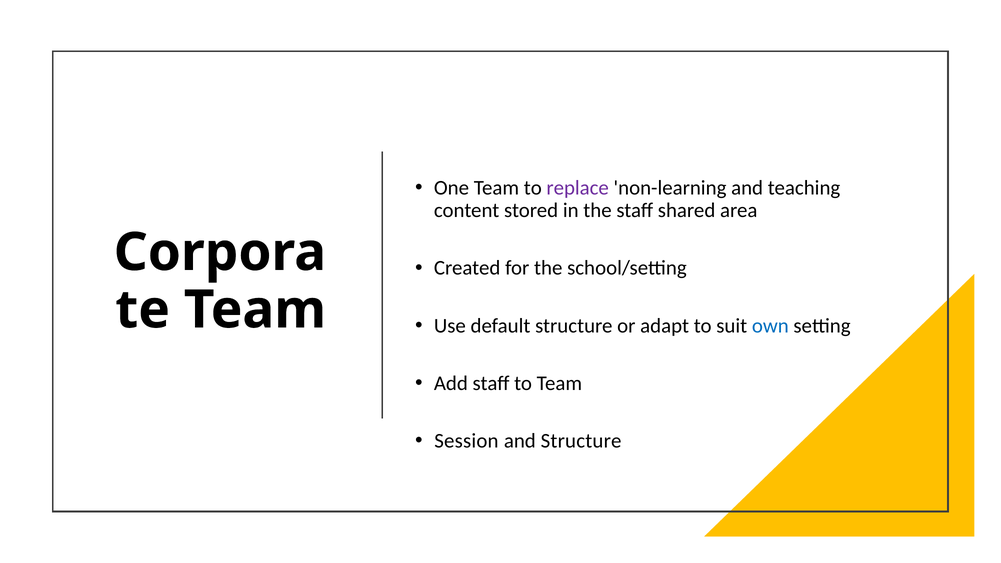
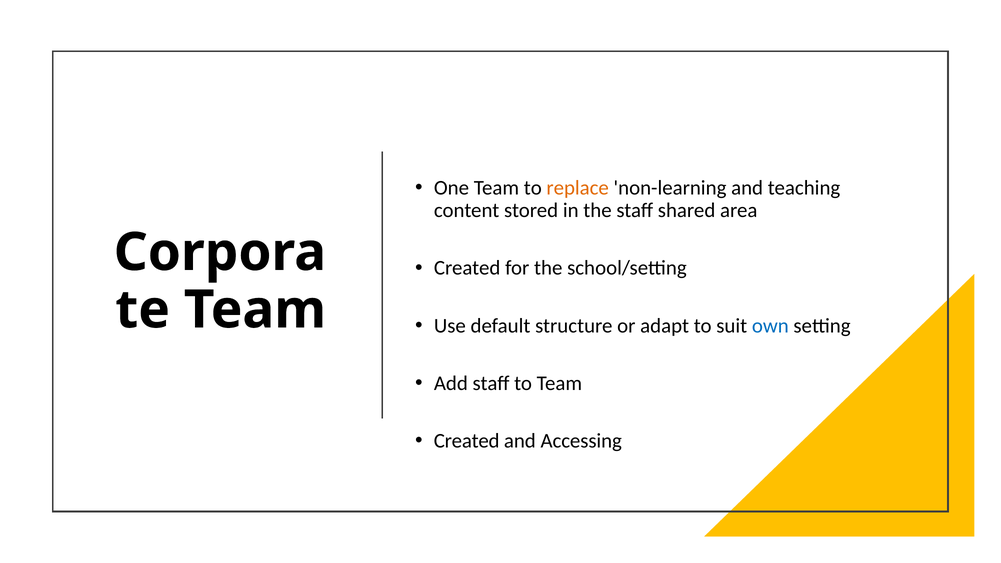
replace colour: purple -> orange
Session at (466, 441): Session -> Created
and Structure: Structure -> Accessing
